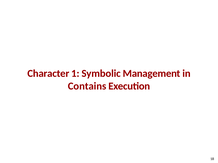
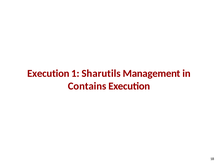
Character at (48, 74): Character -> Execution
Symbolic: Symbolic -> Sharutils
